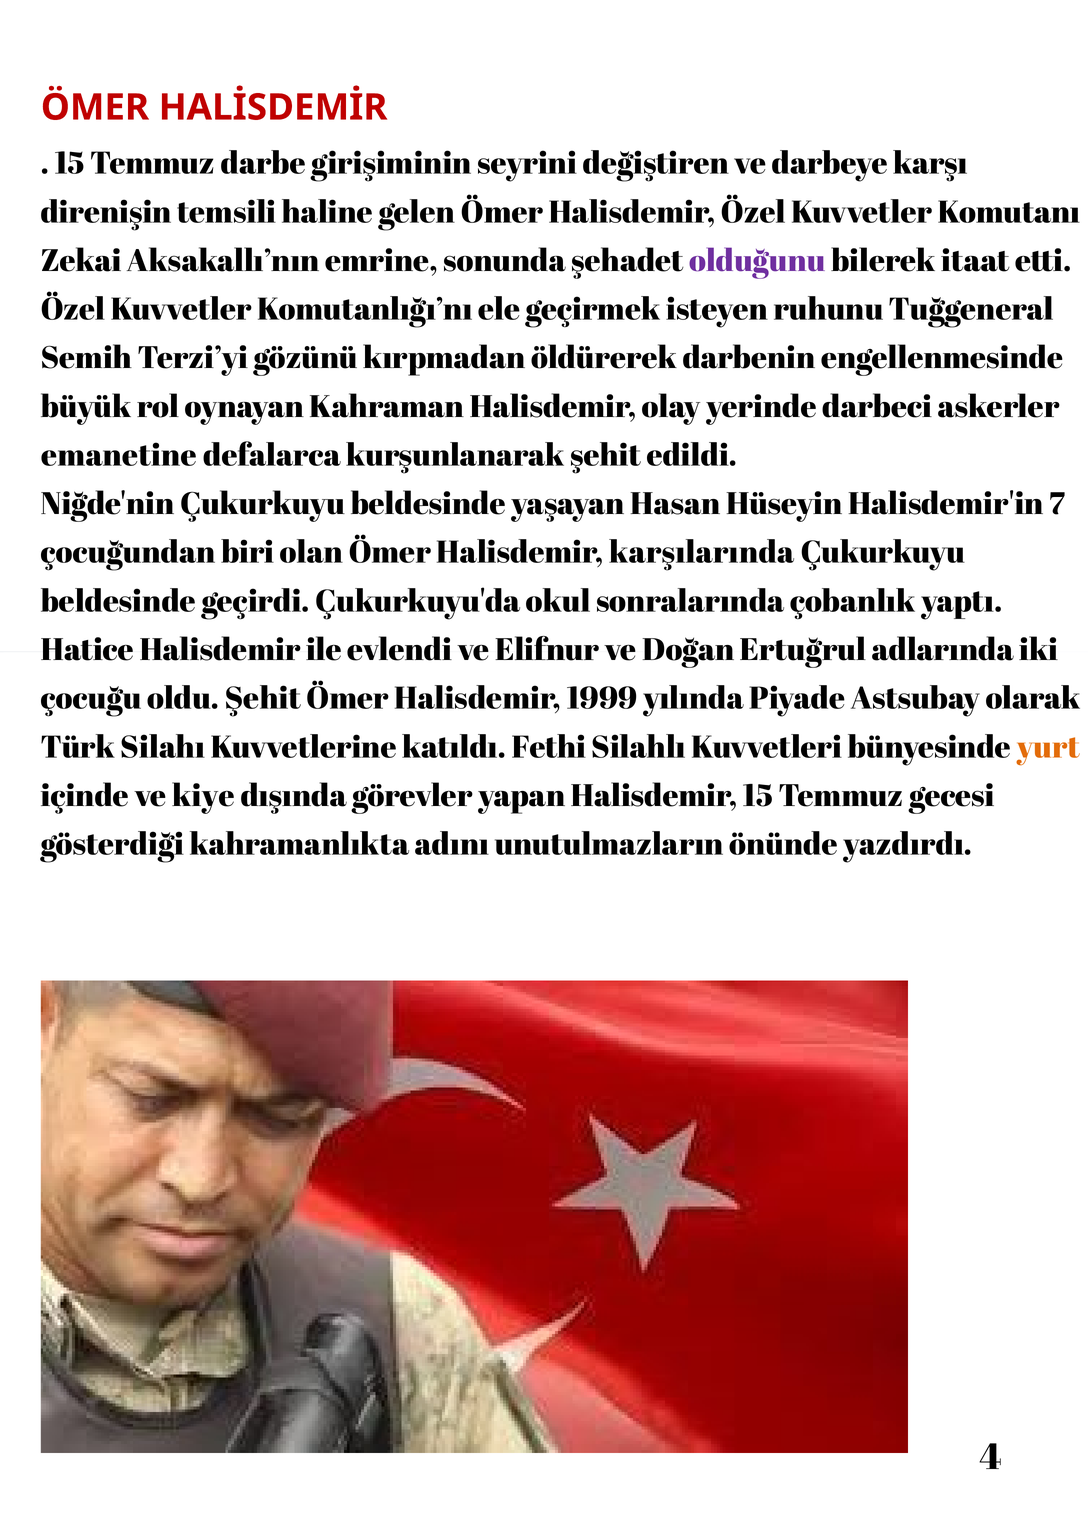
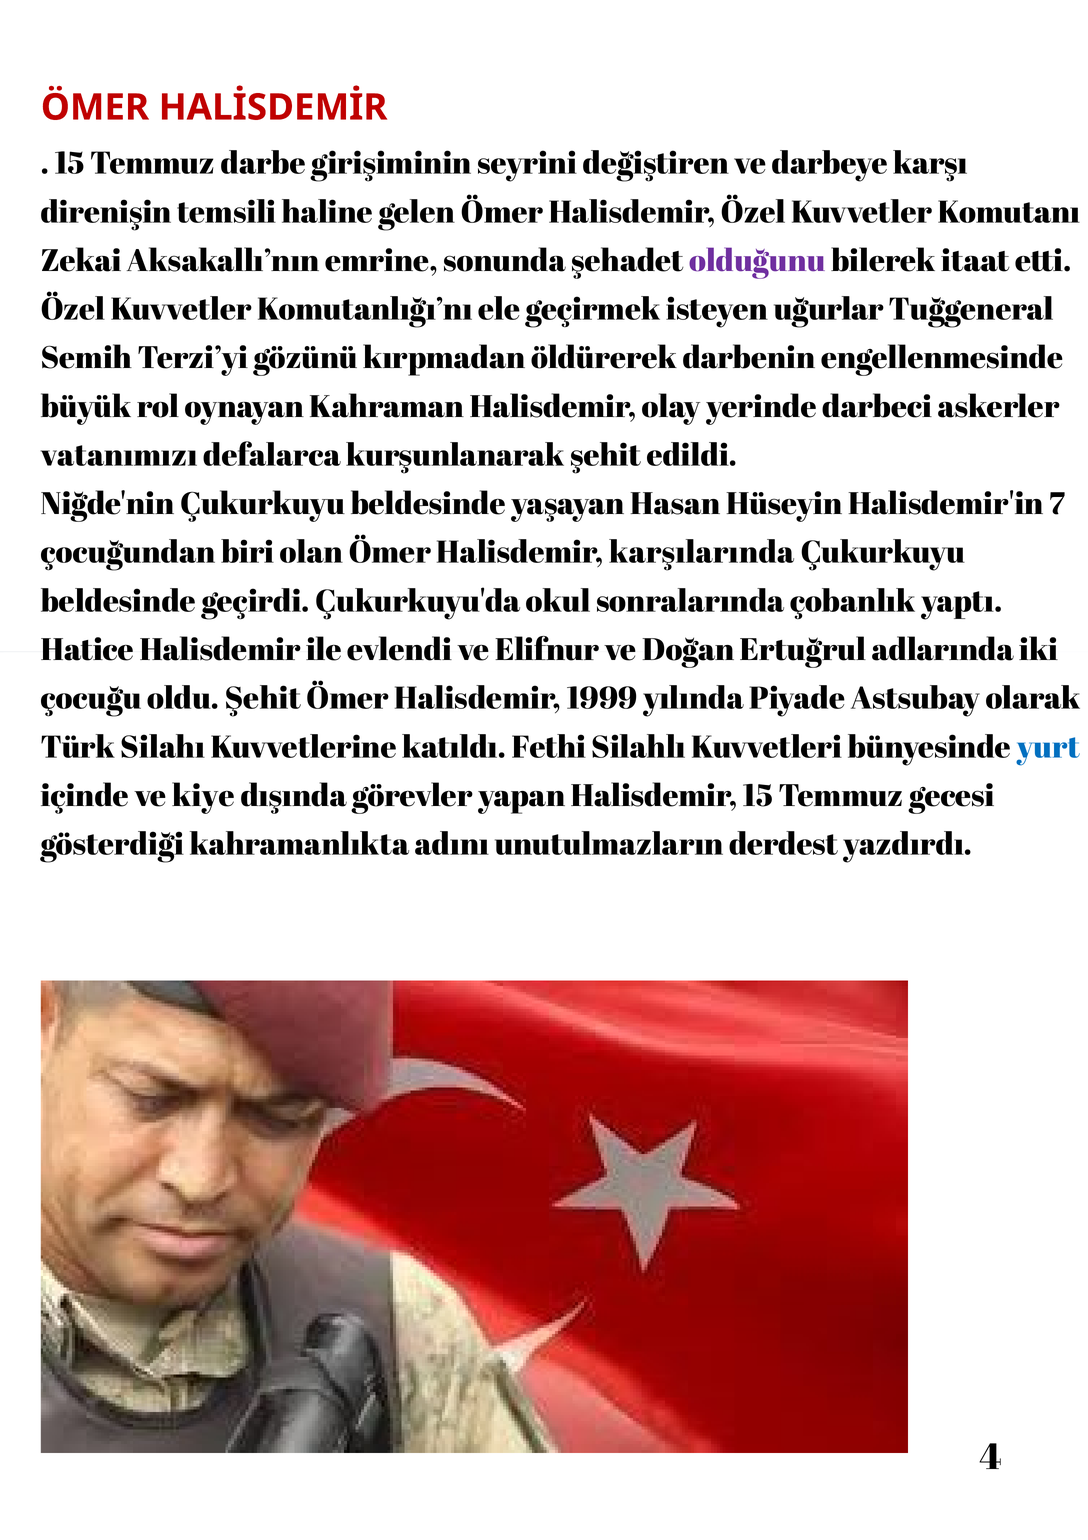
ruhunu: ruhunu -> uğurlar
emanetine: emanetine -> vatanımızı
yurt colour: orange -> blue
önünde: önünde -> derdest
